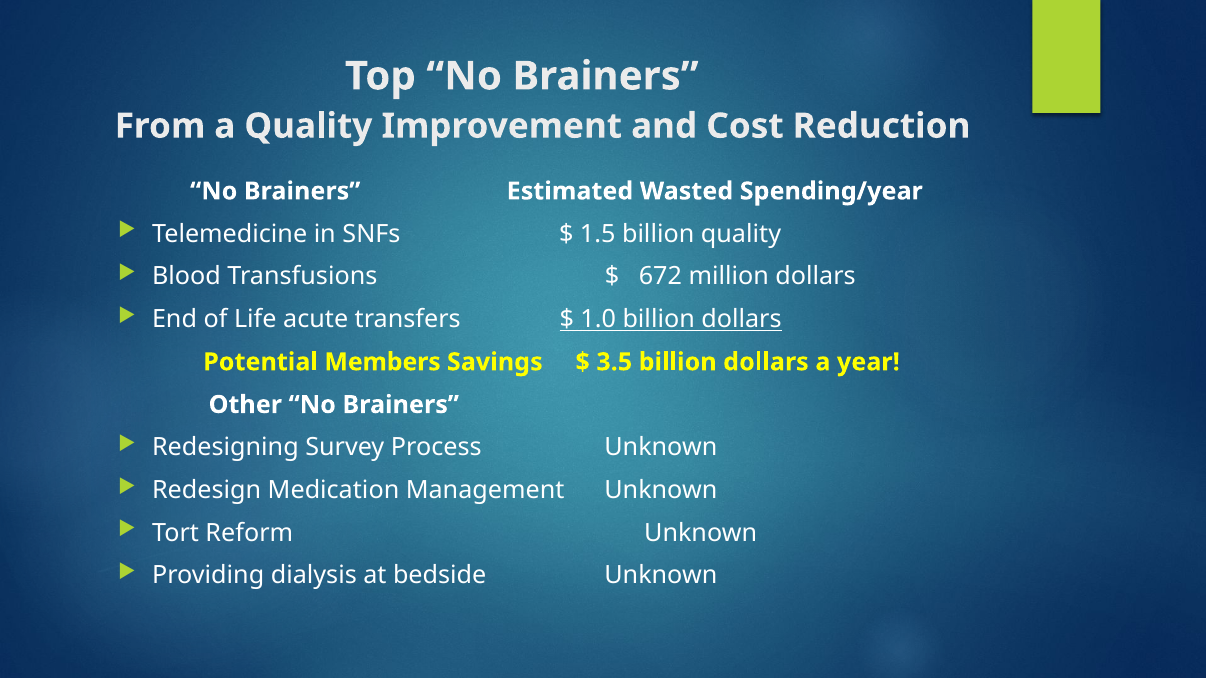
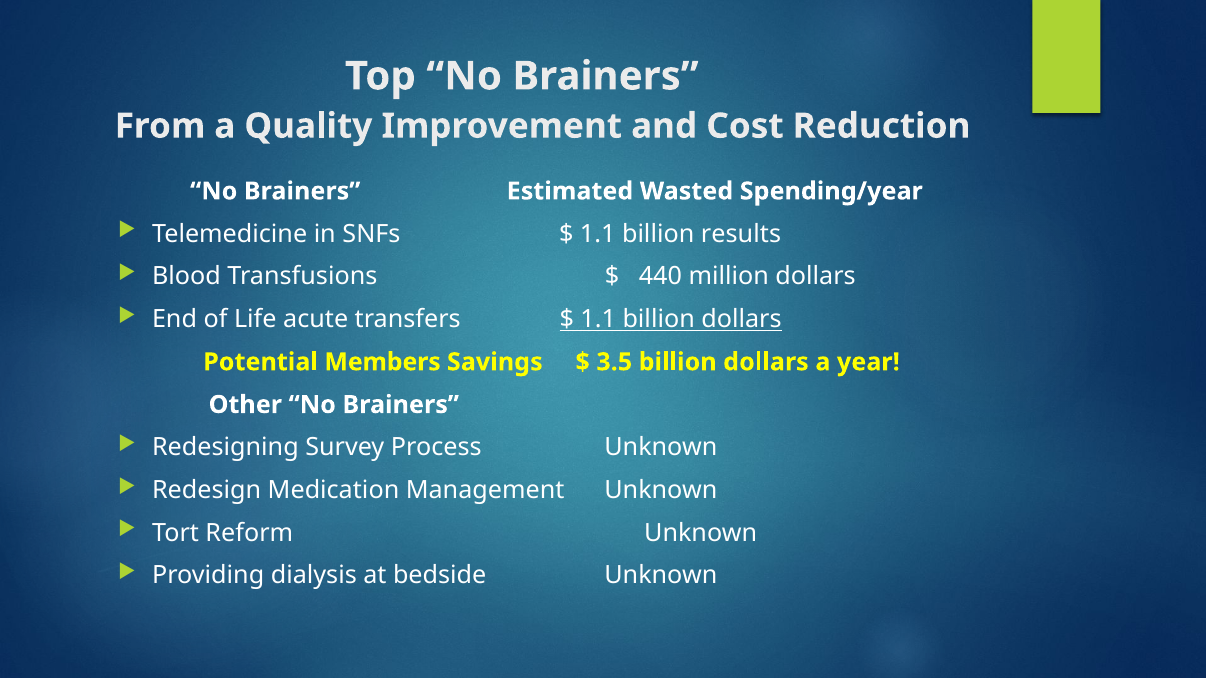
1.5 at (598, 234): 1.5 -> 1.1
billion quality: quality -> results
672: 672 -> 440
1.0 at (598, 319): 1.0 -> 1.1
